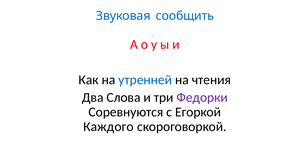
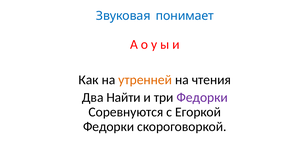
сообщить: сообщить -> понимает
утренней colour: blue -> orange
Слова: Слова -> Найти
Каждого at (108, 127): Каждого -> Федорки
